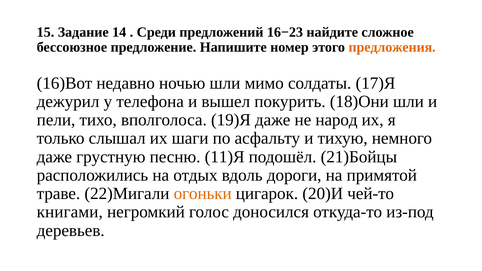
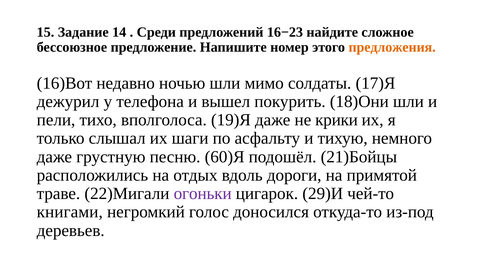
народ: народ -> крики
11)Я: 11)Я -> 60)Я
огоньки colour: orange -> purple
20)И: 20)И -> 29)И
